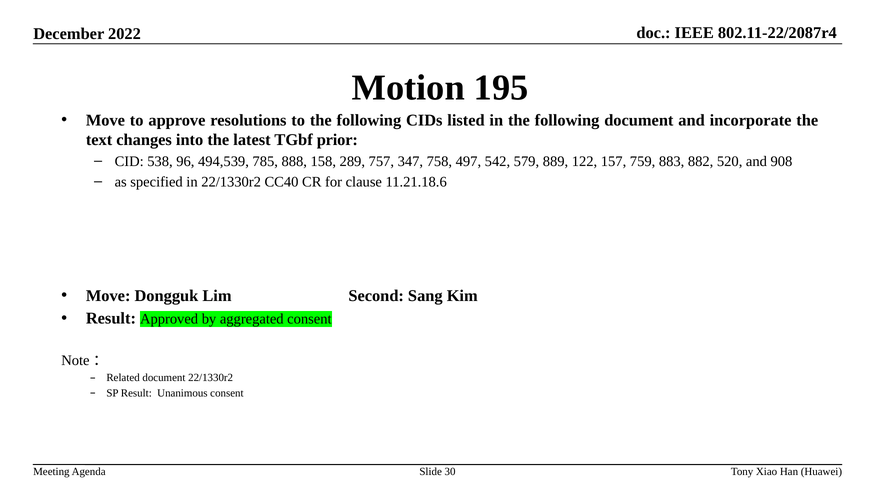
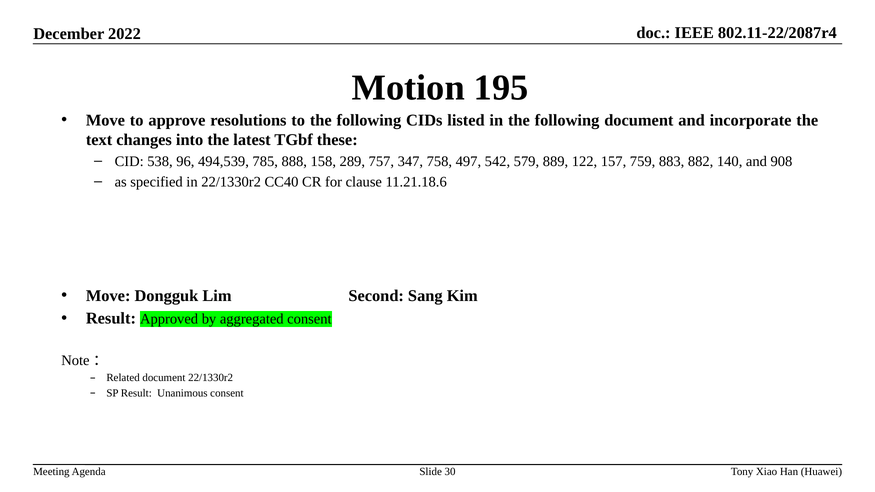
prior: prior -> these
520: 520 -> 140
